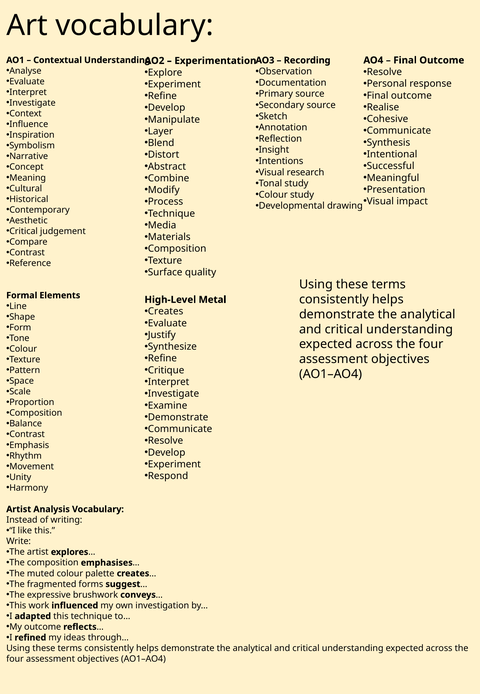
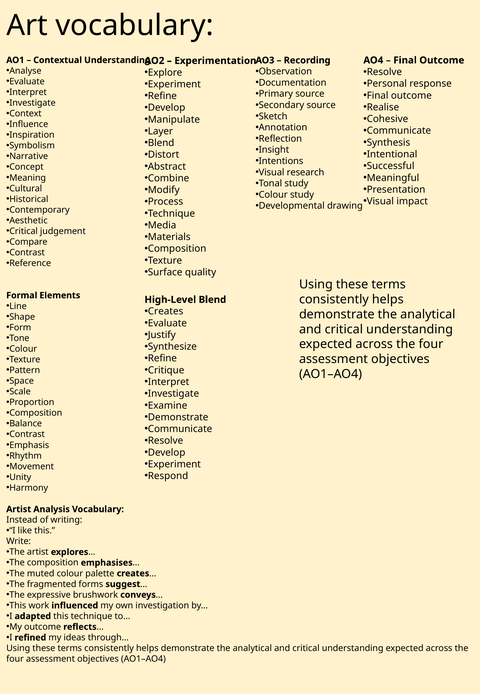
High-Level Metal: Metal -> Blend
